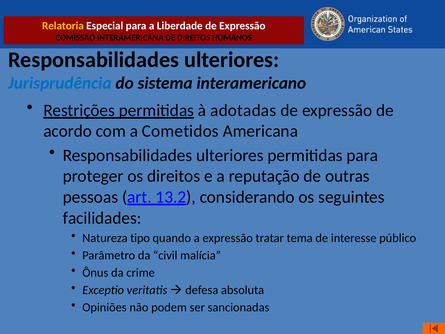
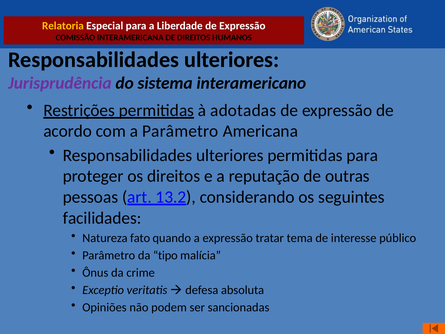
Jurisprudência colour: blue -> purple
a Cometidos: Cometidos -> Parâmetro
tipo: tipo -> fato
civil: civil -> tipo
